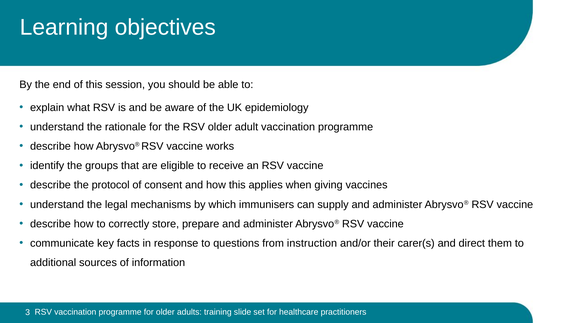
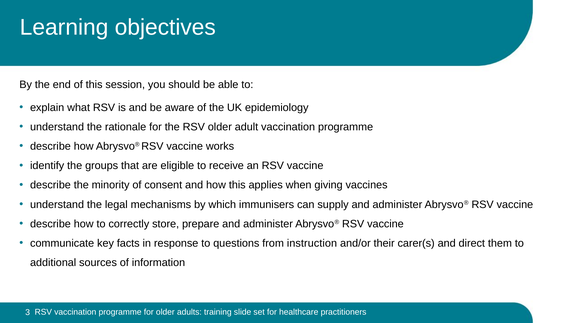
protocol: protocol -> minority
